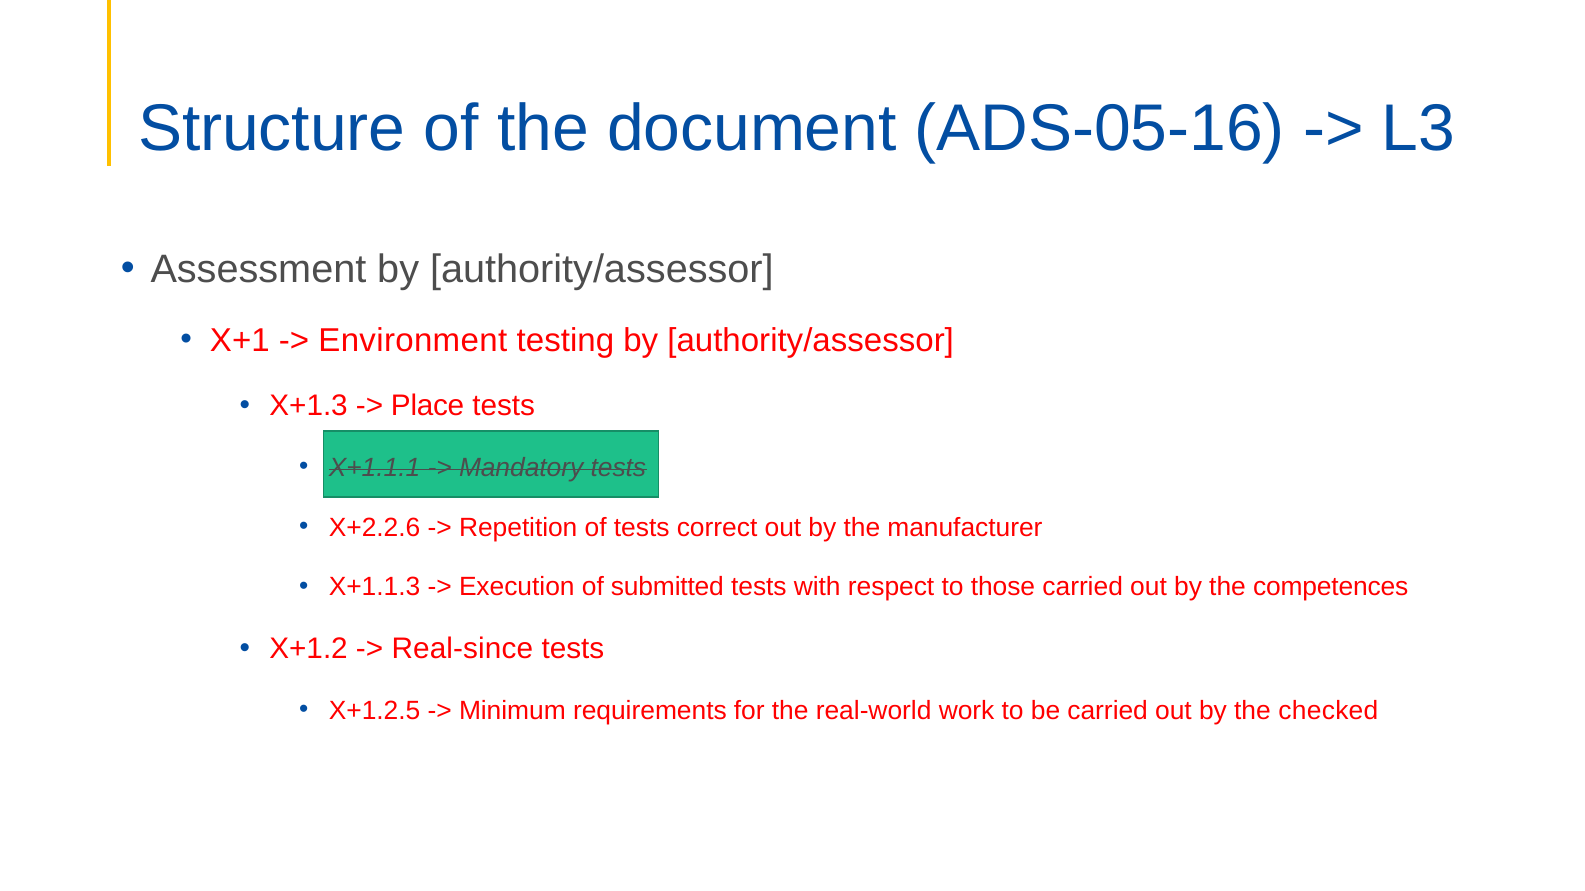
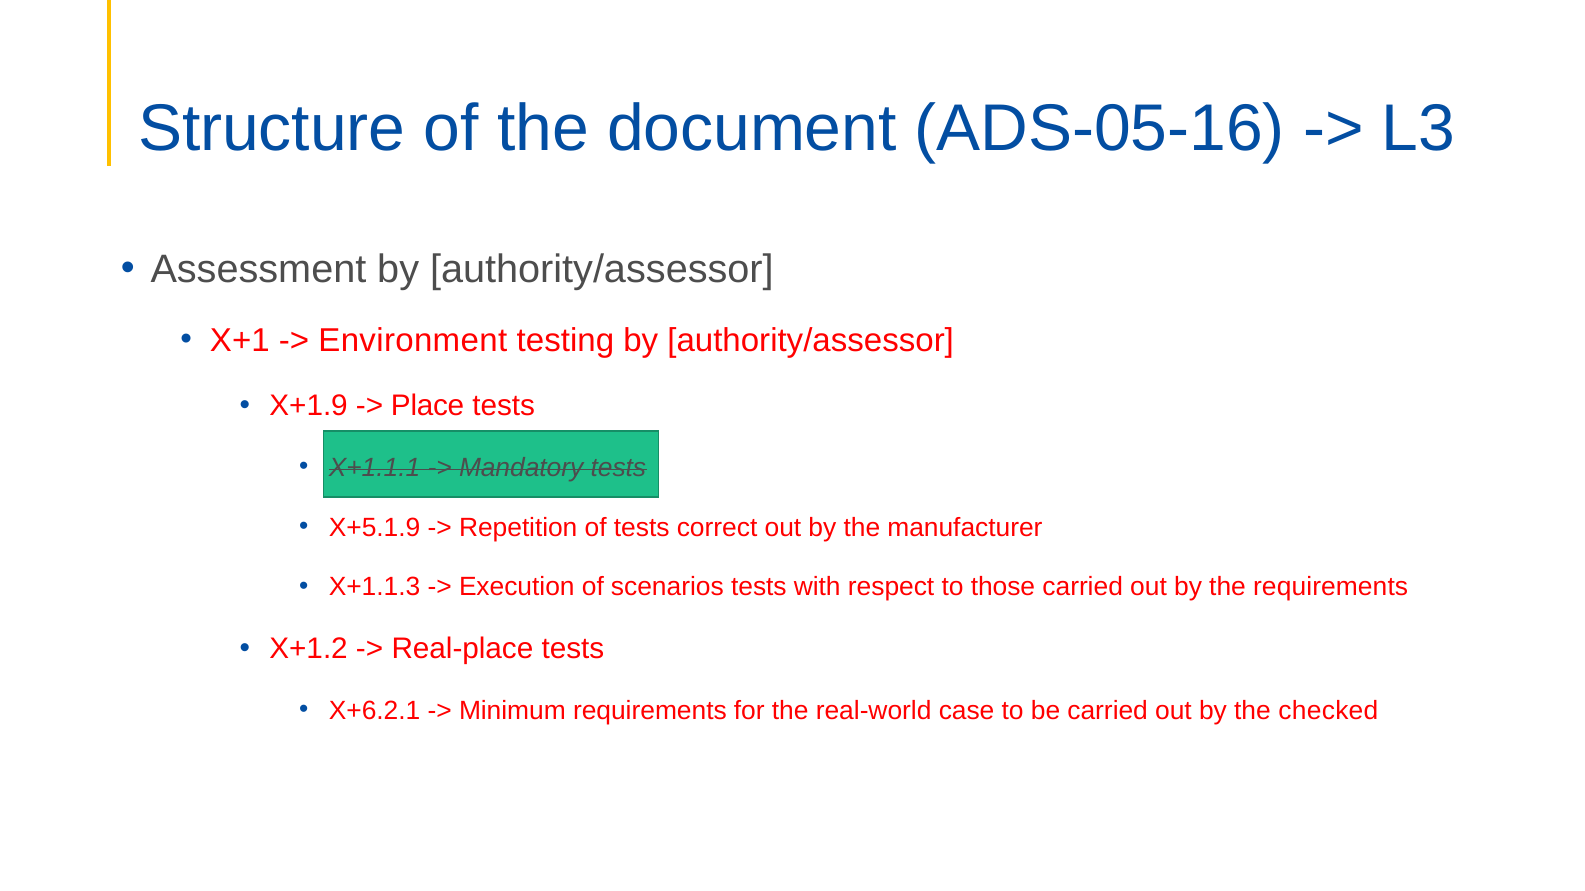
X+1.3: X+1.3 -> X+1.9
X+2.2.6: X+2.2.6 -> X+5.1.9
submitted: submitted -> scenarios
the competences: competences -> requirements
Real-since: Real-since -> Real-place
X+1.2.5: X+1.2.5 -> X+6.2.1
work: work -> case
